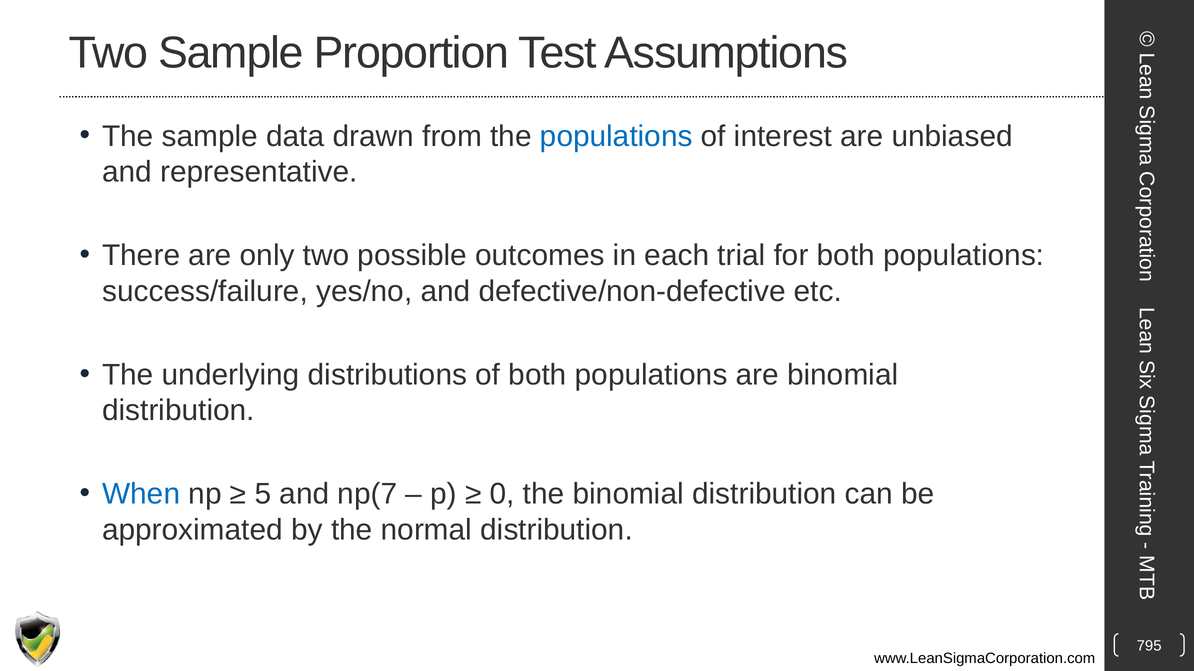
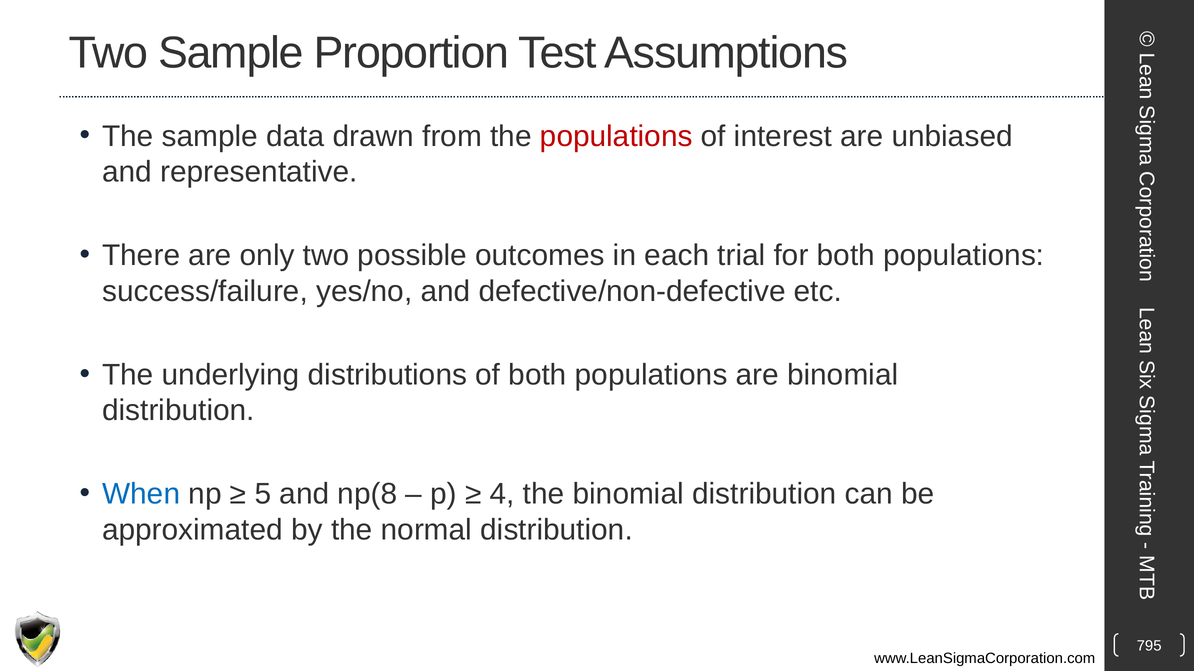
populations at (616, 136) colour: blue -> red
np(7: np(7 -> np(8
0: 0 -> 4
